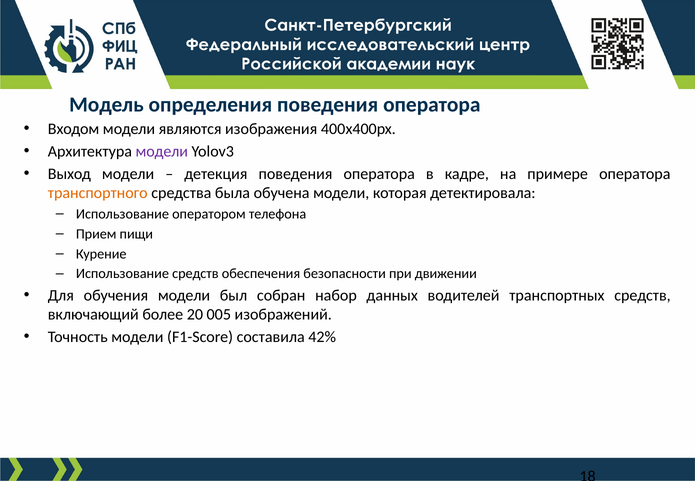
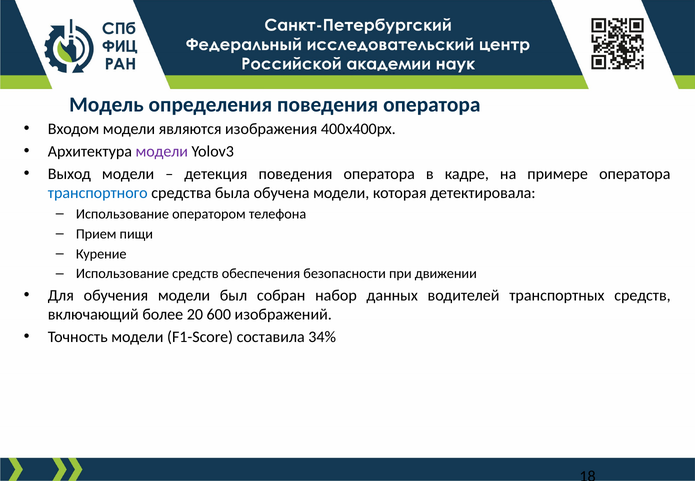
транспортного colour: orange -> blue
005: 005 -> 600
42%: 42% -> 34%
